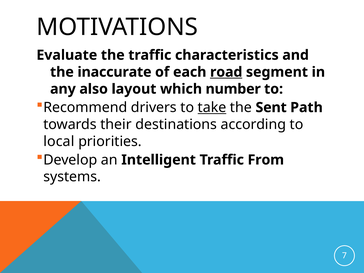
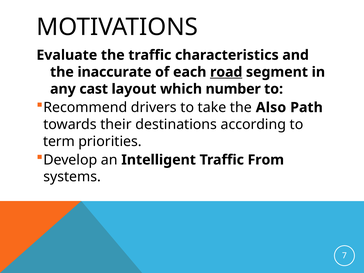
also: also -> cast
take underline: present -> none
Sent: Sent -> Also
local: local -> term
